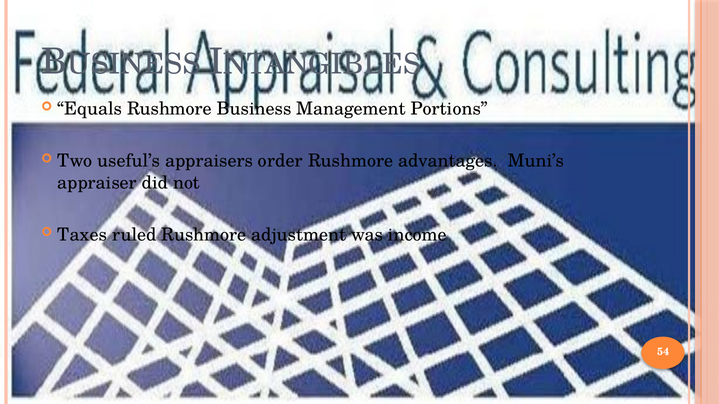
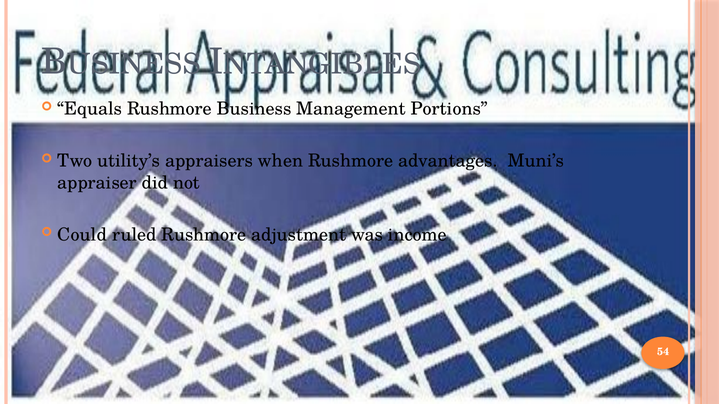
useful’s: useful’s -> utility’s
order: order -> when
Taxes: Taxes -> Could
